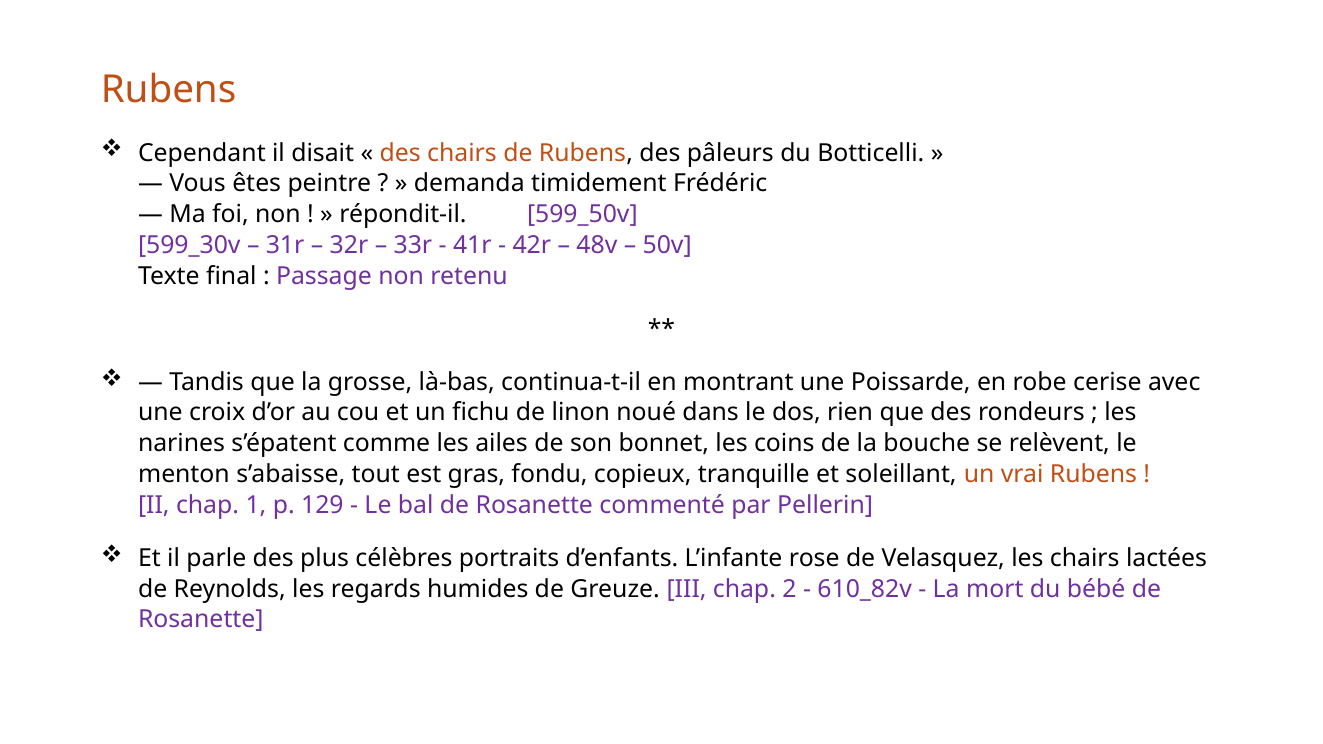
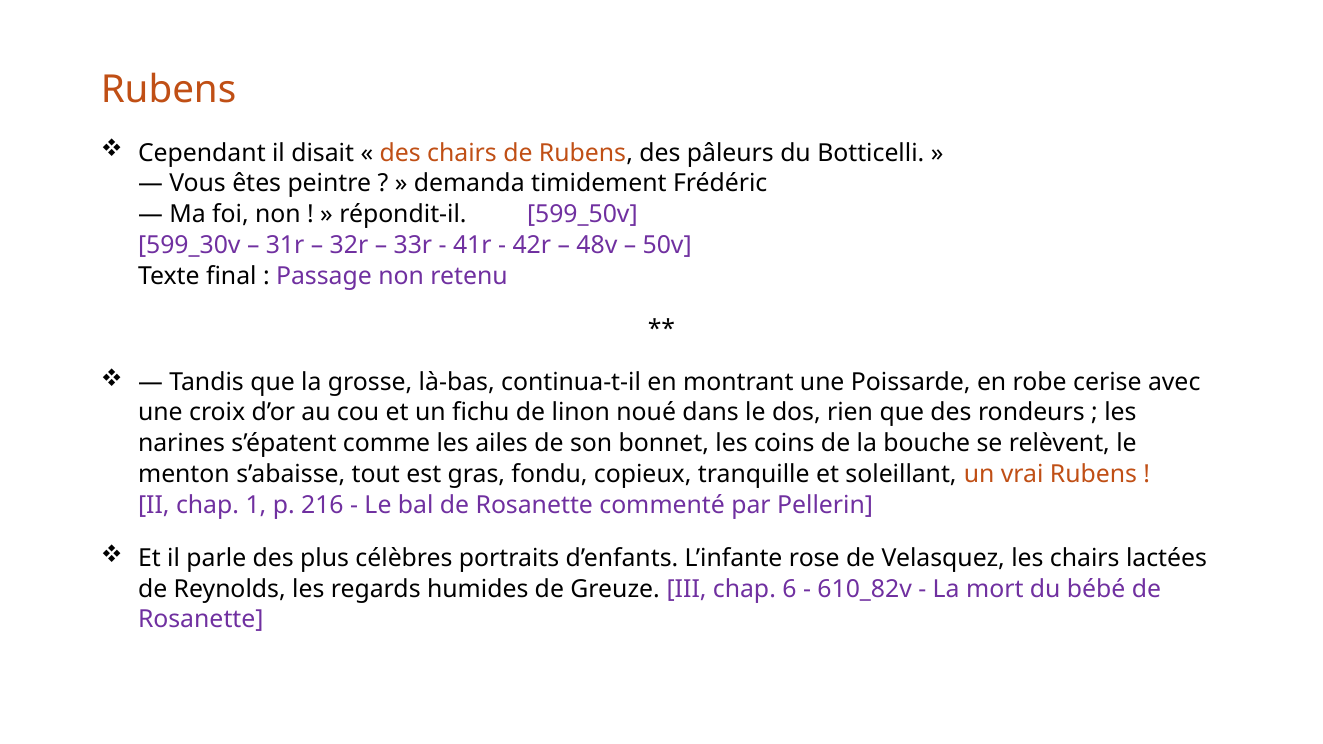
129: 129 -> 216
2: 2 -> 6
